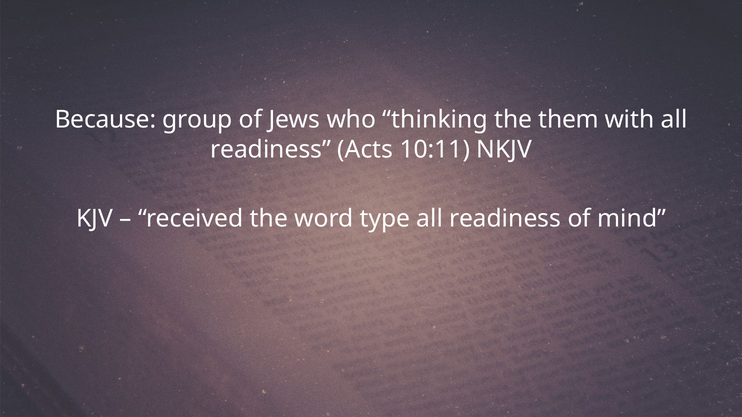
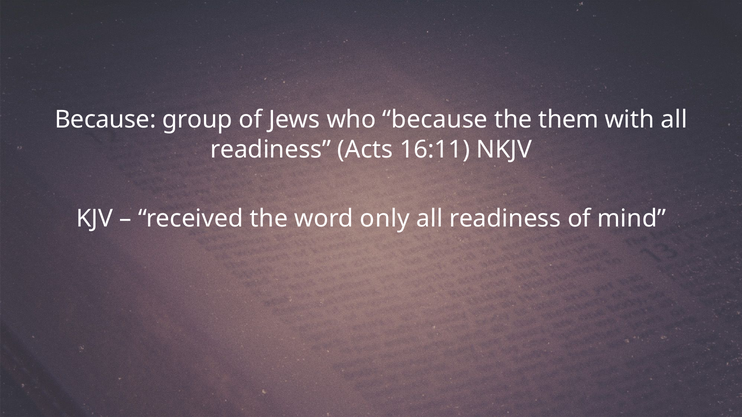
who thinking: thinking -> because
10:11: 10:11 -> 16:11
type: type -> only
